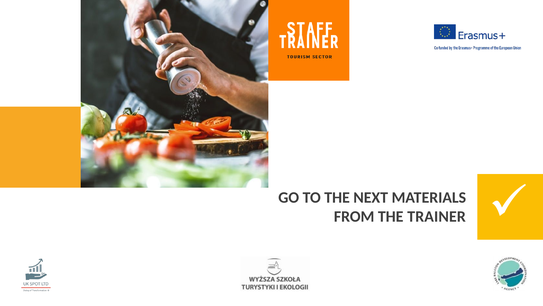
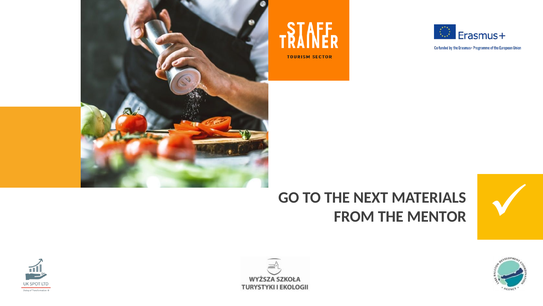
TRAINER: TRAINER -> MENTOR
